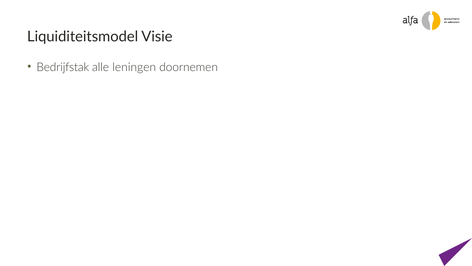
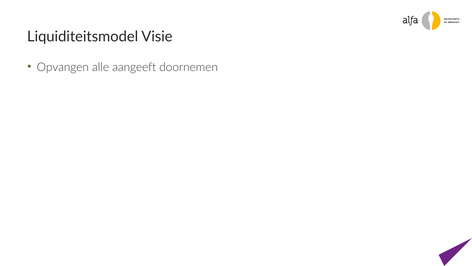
Bedrijfstak: Bedrijfstak -> Opvangen
leningen: leningen -> aangeeft
